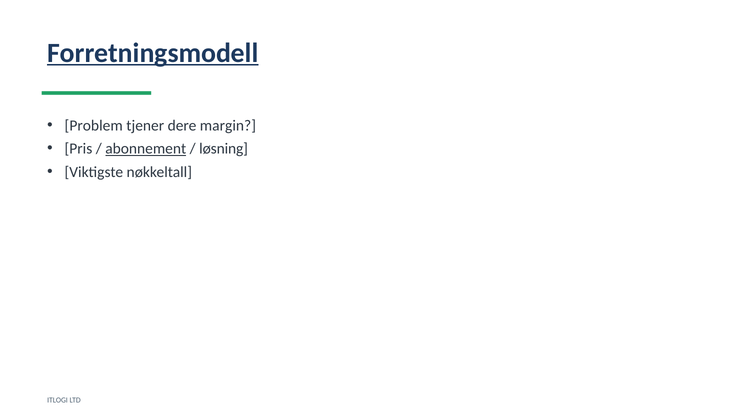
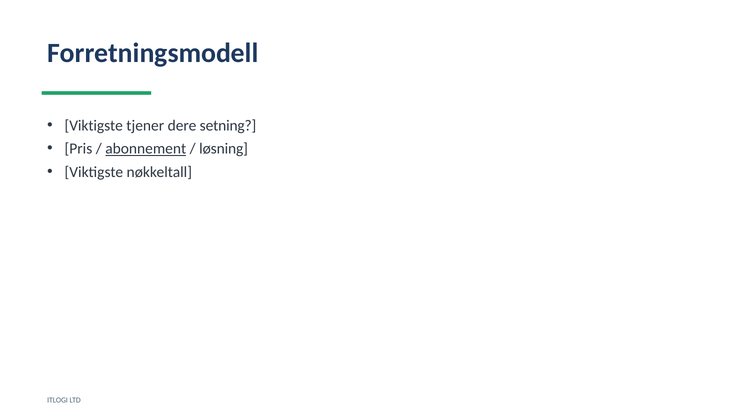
Forretningsmodell underline: present -> none
Problem at (94, 126): Problem -> Viktigste
margin: margin -> setning
